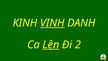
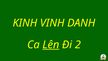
VINH underline: present -> none
